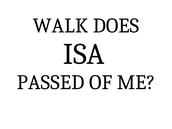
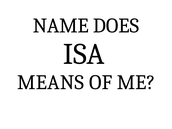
WALK: WALK -> NAME
PASSED: PASSED -> MEANS
